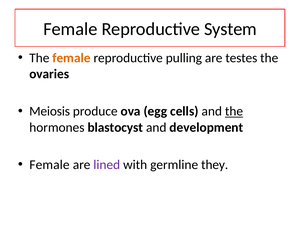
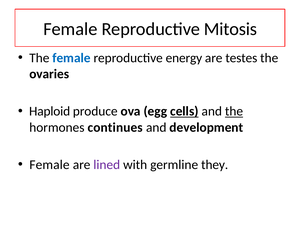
System: System -> Mitosis
female at (71, 58) colour: orange -> blue
pulling: pulling -> energy
Meiosis: Meiosis -> Haploid
cells underline: none -> present
blastocyst: blastocyst -> continues
